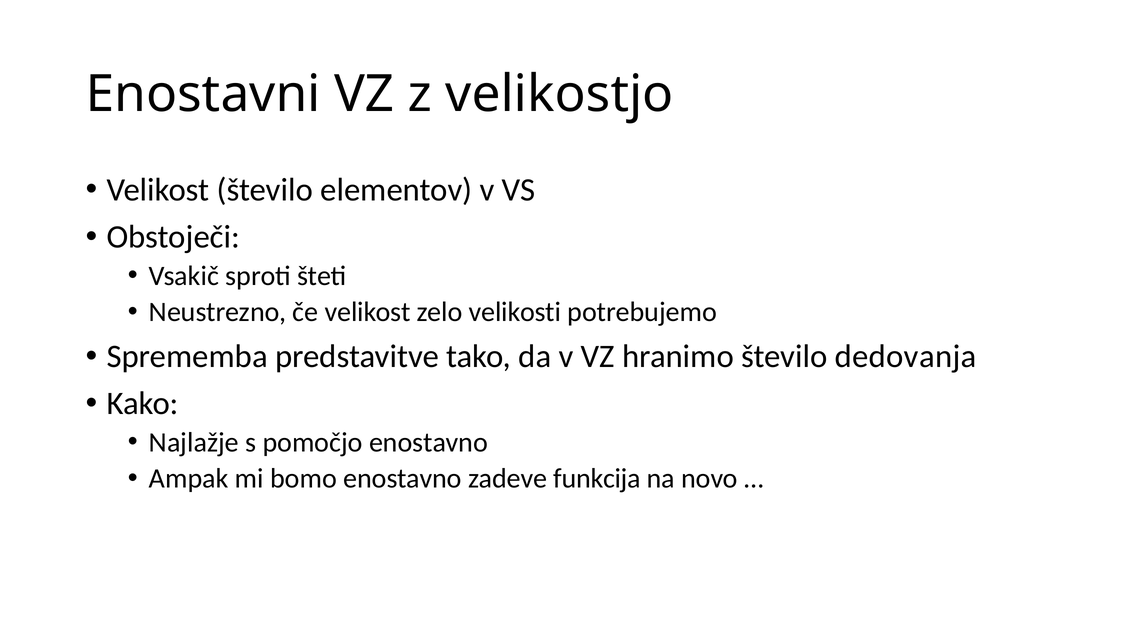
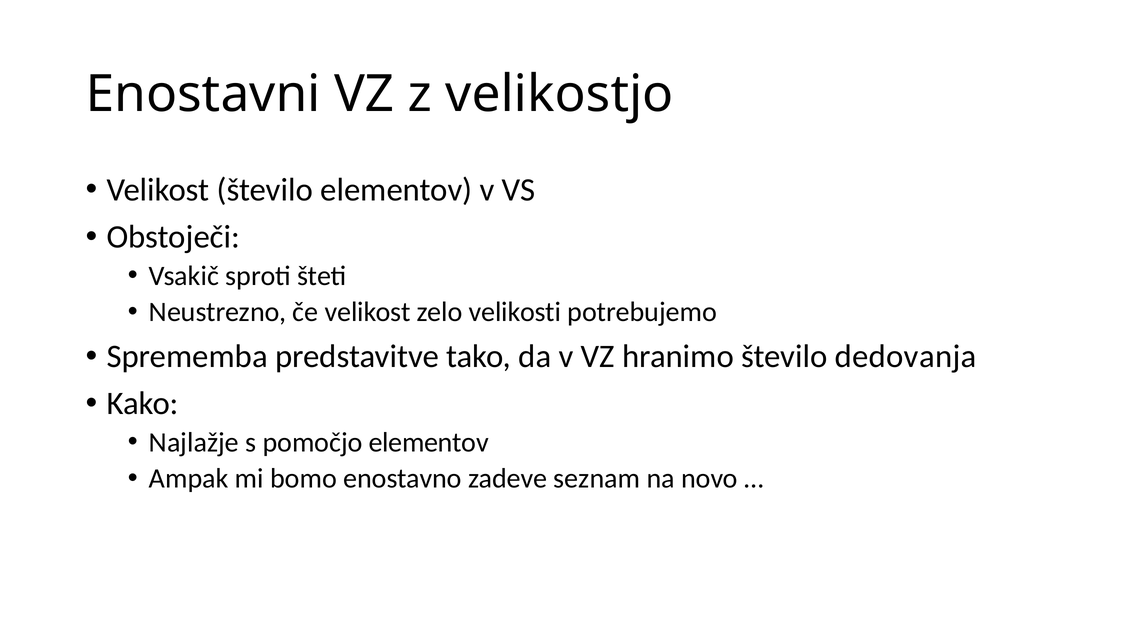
pomočjo enostavno: enostavno -> elementov
funkcija: funkcija -> seznam
